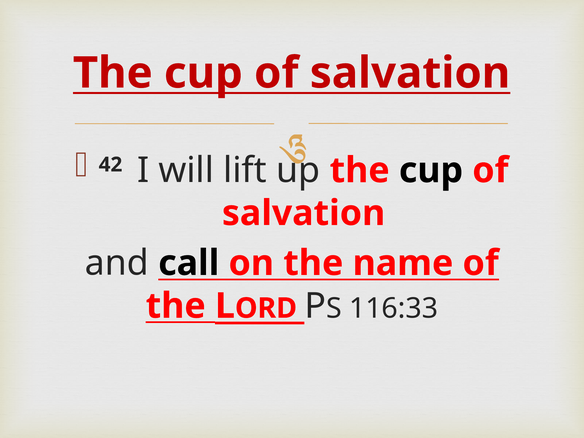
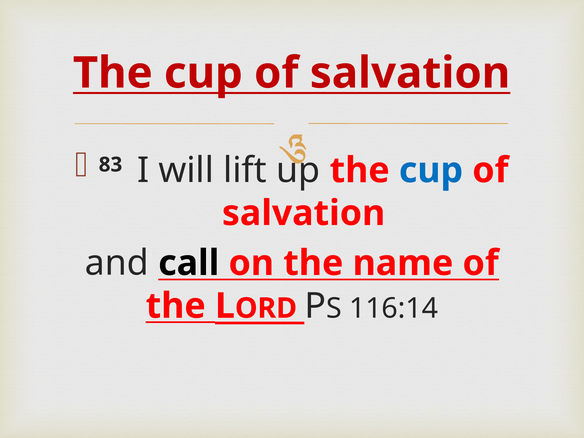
42: 42 -> 83
cup at (431, 170) colour: black -> blue
116:33: 116:33 -> 116:14
